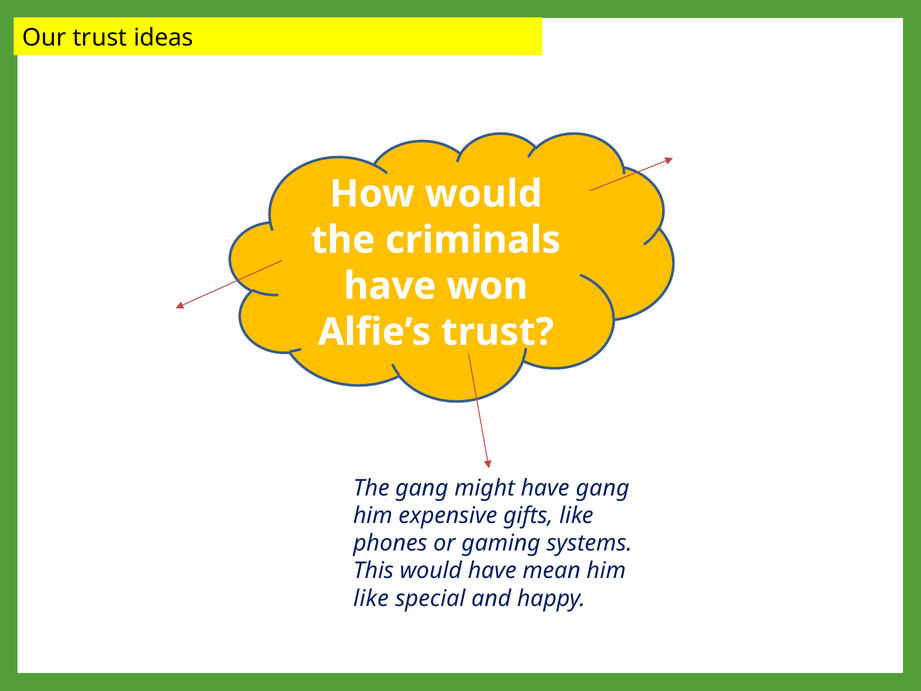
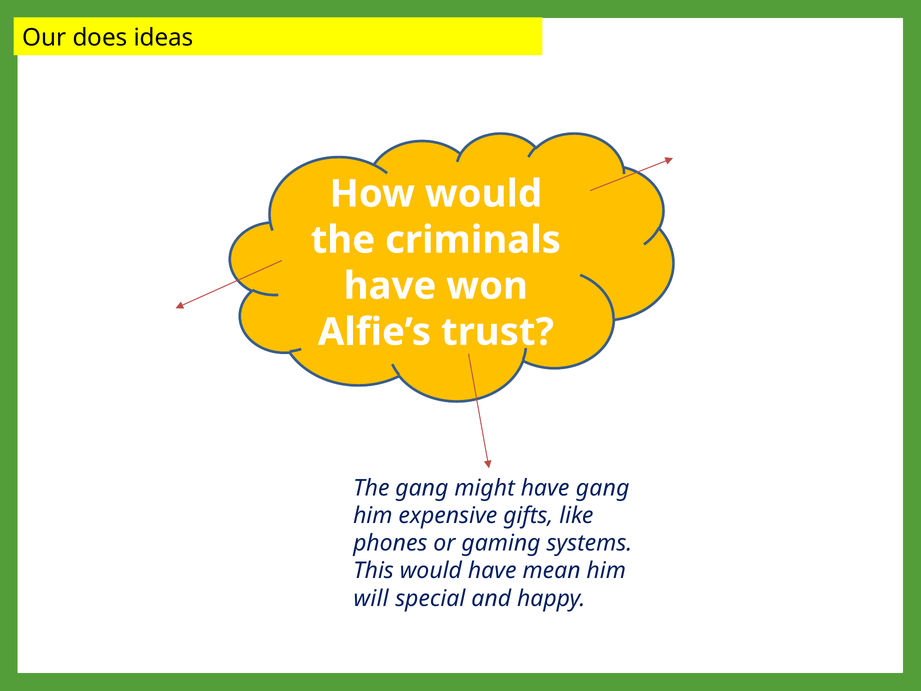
Our trust: trust -> does
like at (371, 598): like -> will
